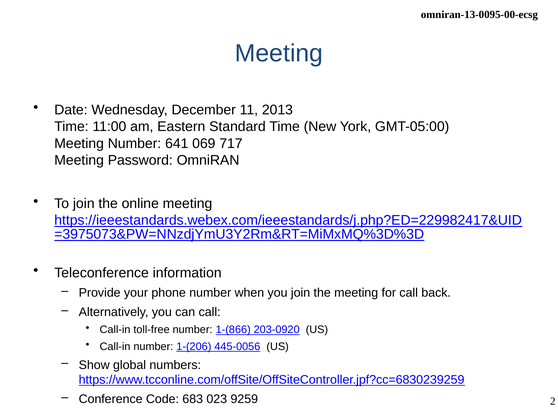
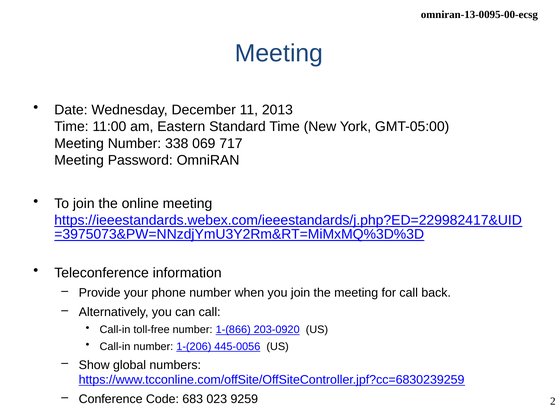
641: 641 -> 338
